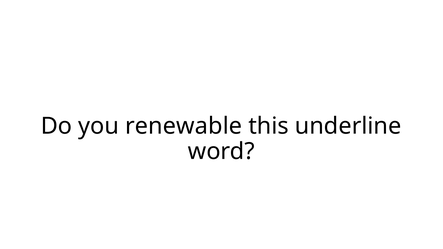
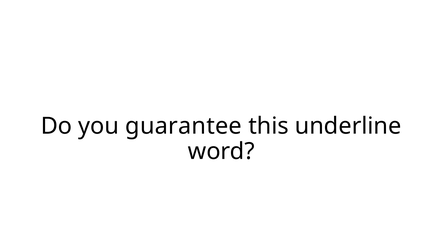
renewable: renewable -> guarantee
